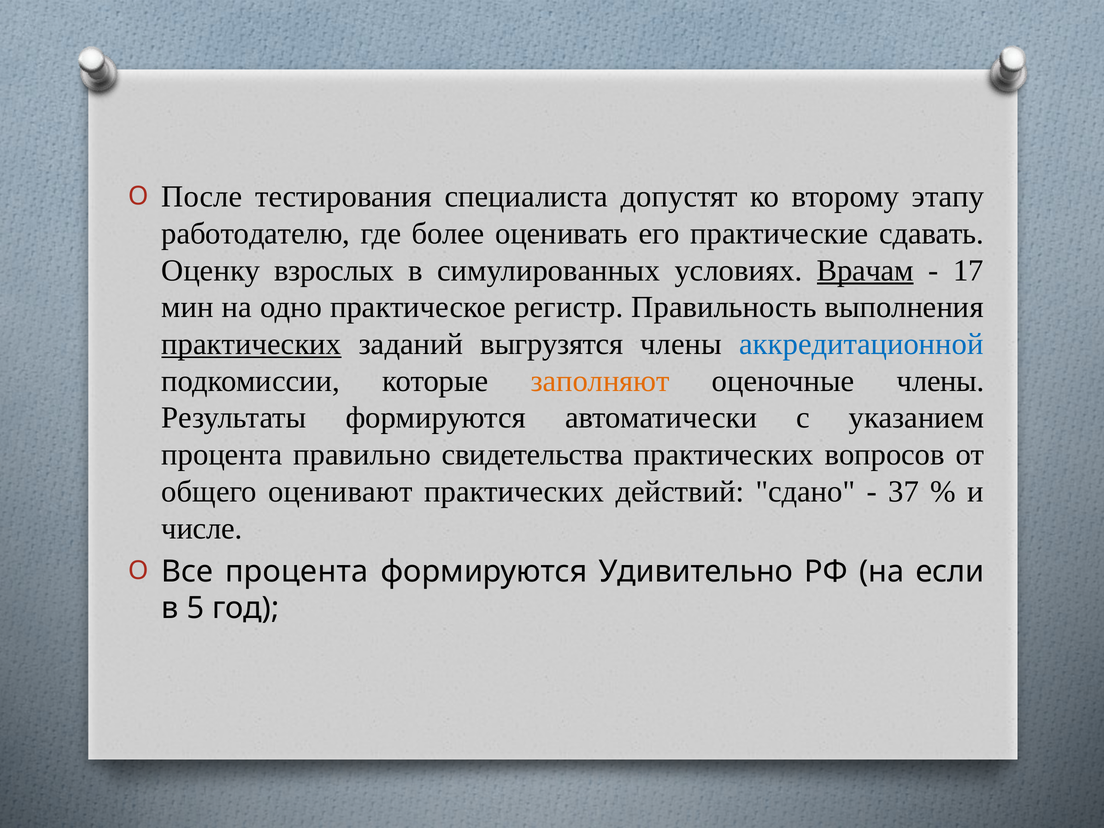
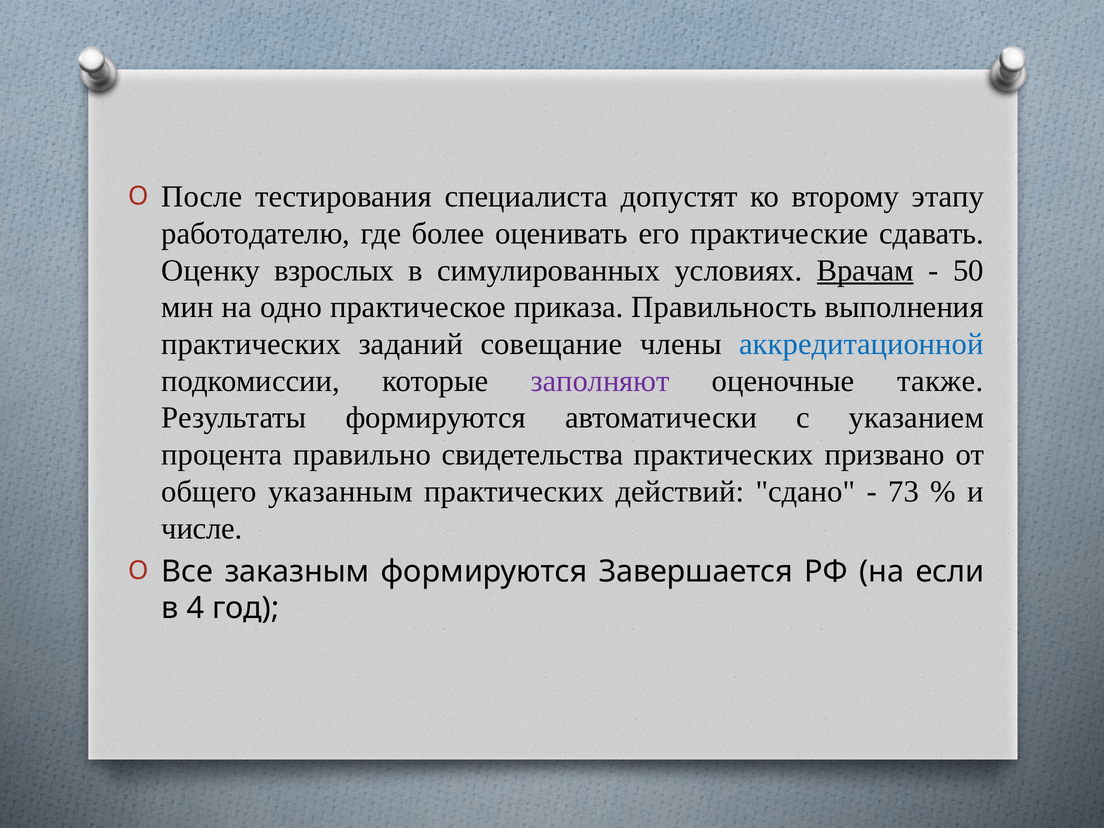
17: 17 -> 50
регистр: регистр -> приказа
практических at (251, 344) underline: present -> none
выгрузятся: выгрузятся -> совещание
заполняют colour: orange -> purple
оценочные члены: члены -> также
вопросов: вопросов -> призвано
оценивают: оценивают -> указанным
37: 37 -> 73
Все процента: процента -> заказным
Удивительно: Удивительно -> Завершается
5: 5 -> 4
